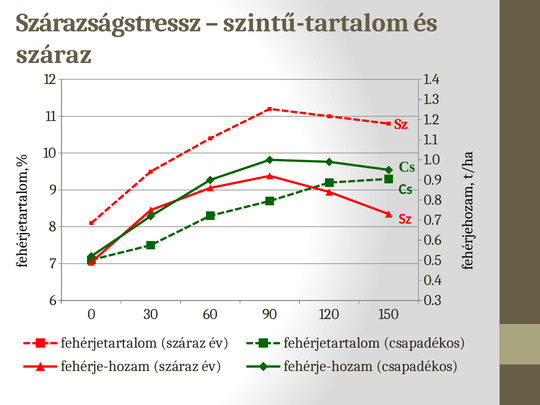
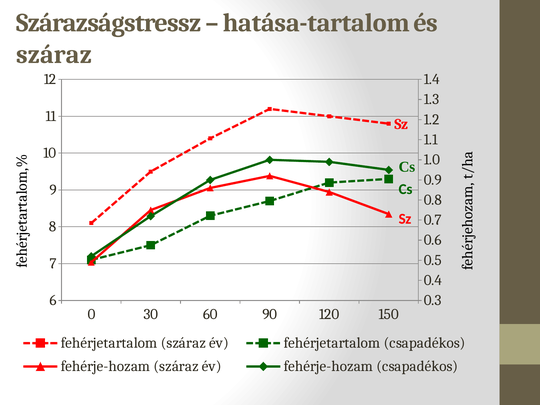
szintű-tartalom: szintű-tartalom -> hatása-tartalom
